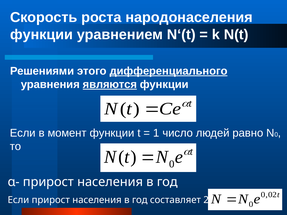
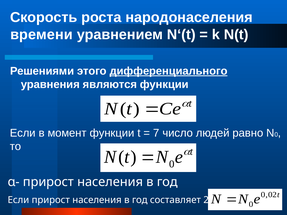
функции at (42, 35): функции -> времени
являются underline: present -> none
1: 1 -> 7
